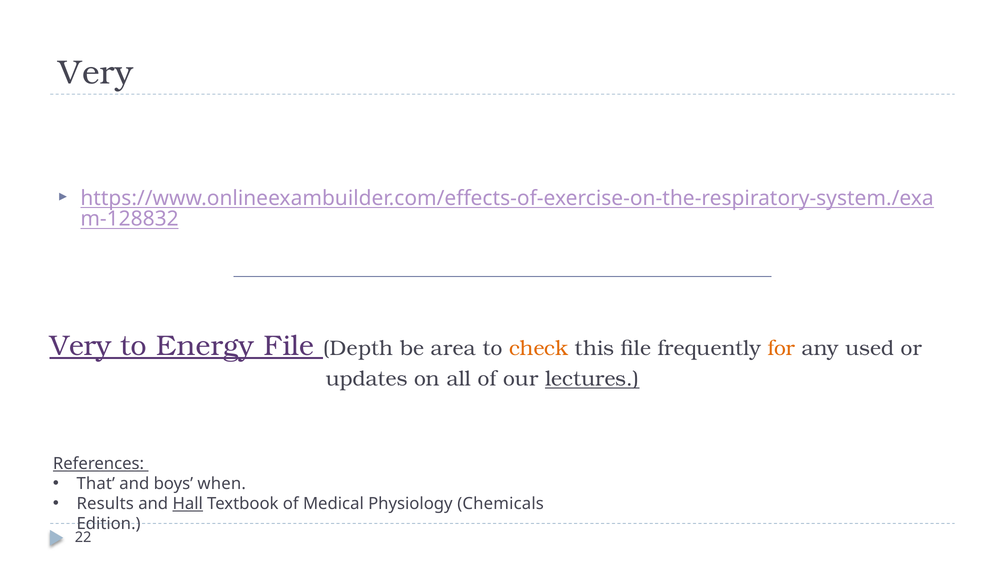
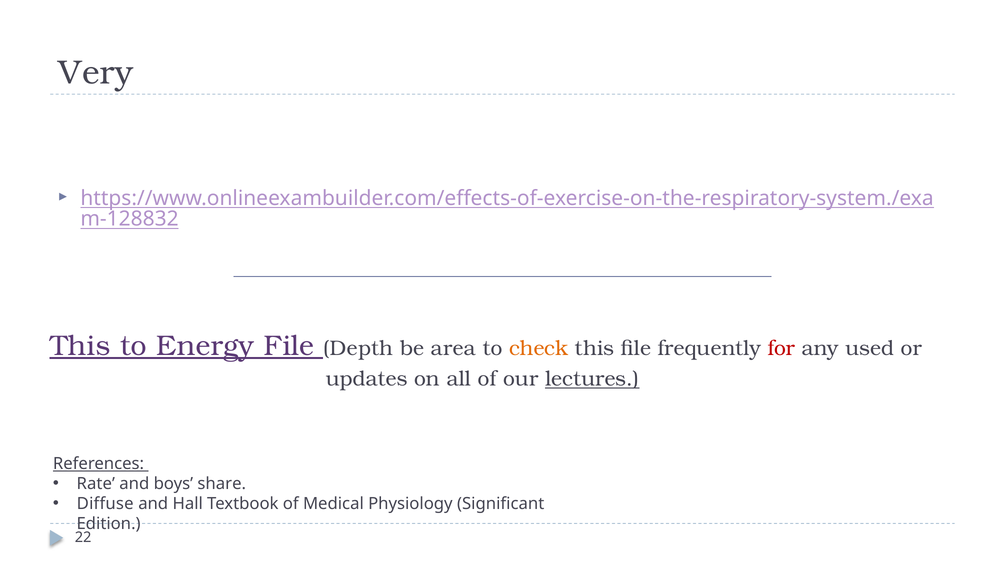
Very at (80, 346): Very -> This
for colour: orange -> red
That: That -> Rate
when: when -> share
Results: Results -> Diffuse
Hall underline: present -> none
Chemicals: Chemicals -> Significant
